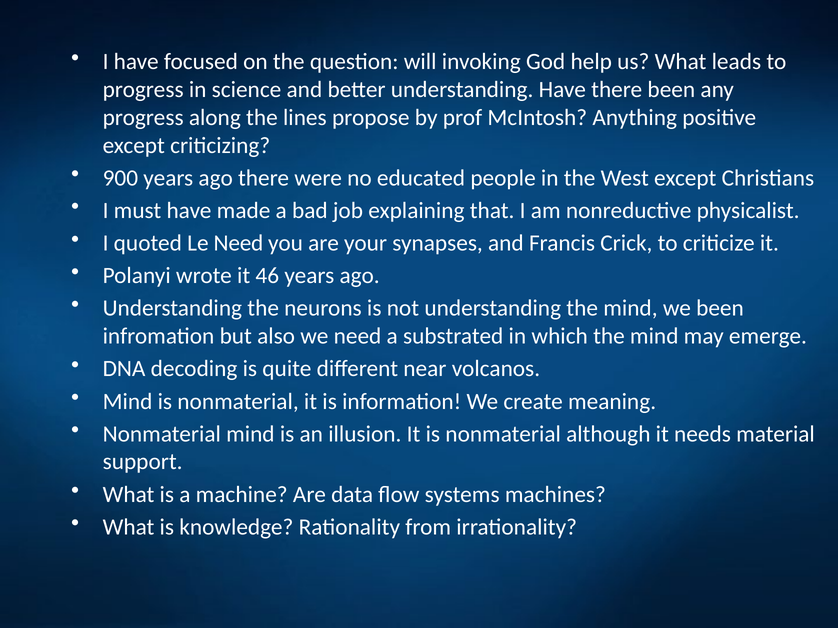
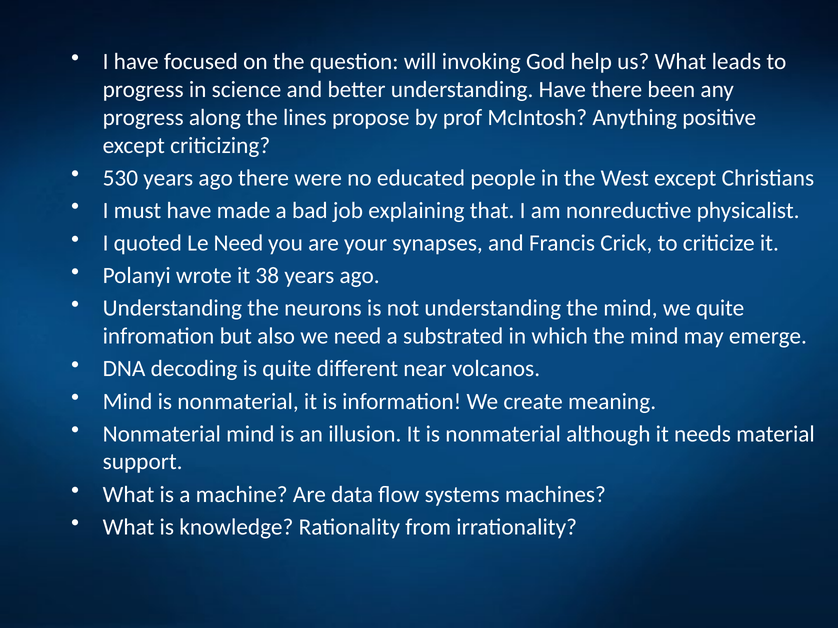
900: 900 -> 530
46: 46 -> 38
we been: been -> quite
